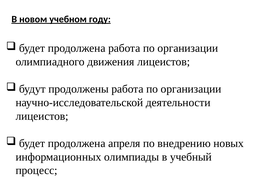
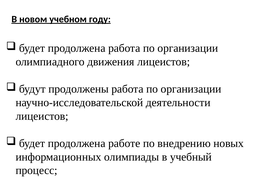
апреля: апреля -> работе
